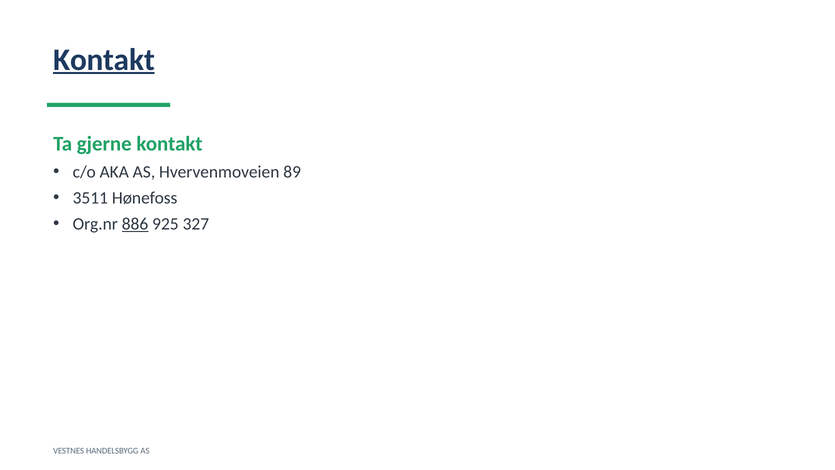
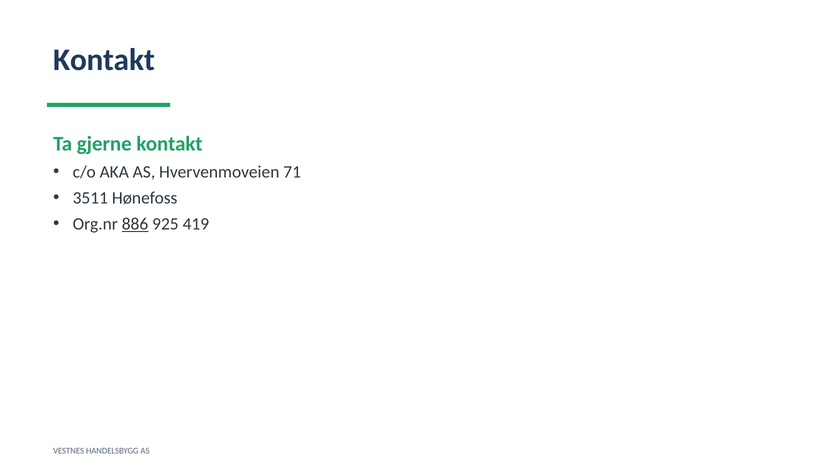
Kontakt at (104, 60) underline: present -> none
89: 89 -> 71
327: 327 -> 419
